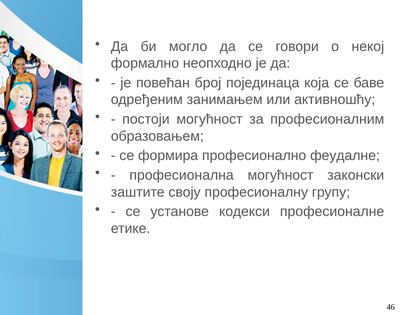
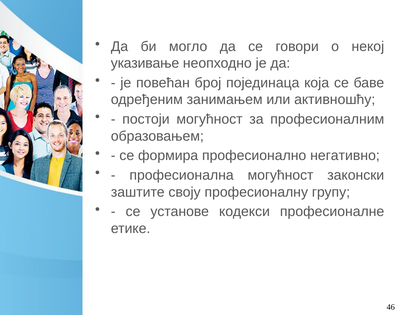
формално: формално -> указивање
феудалне: феудалне -> негативно
